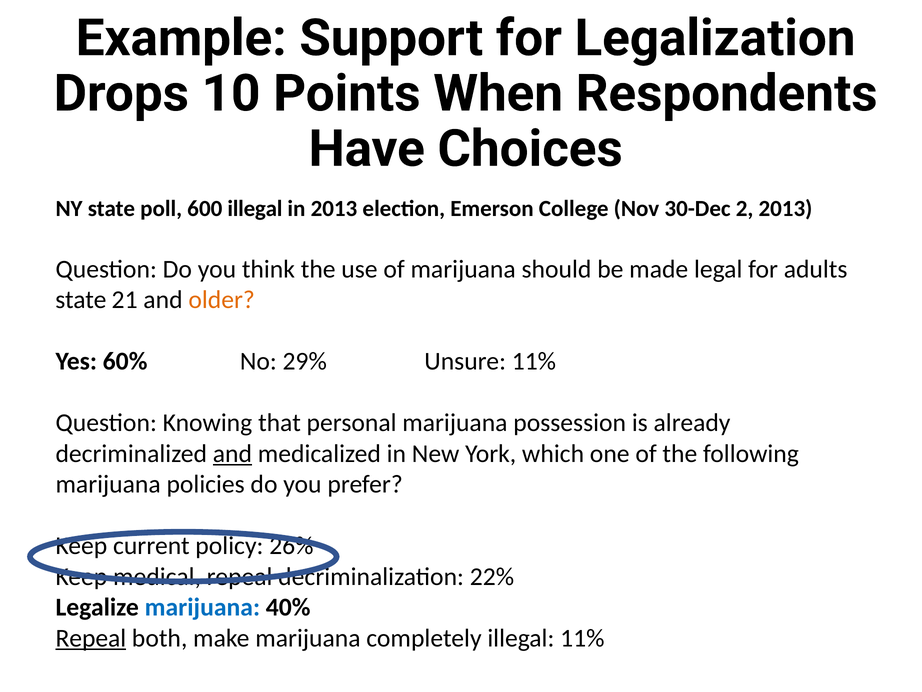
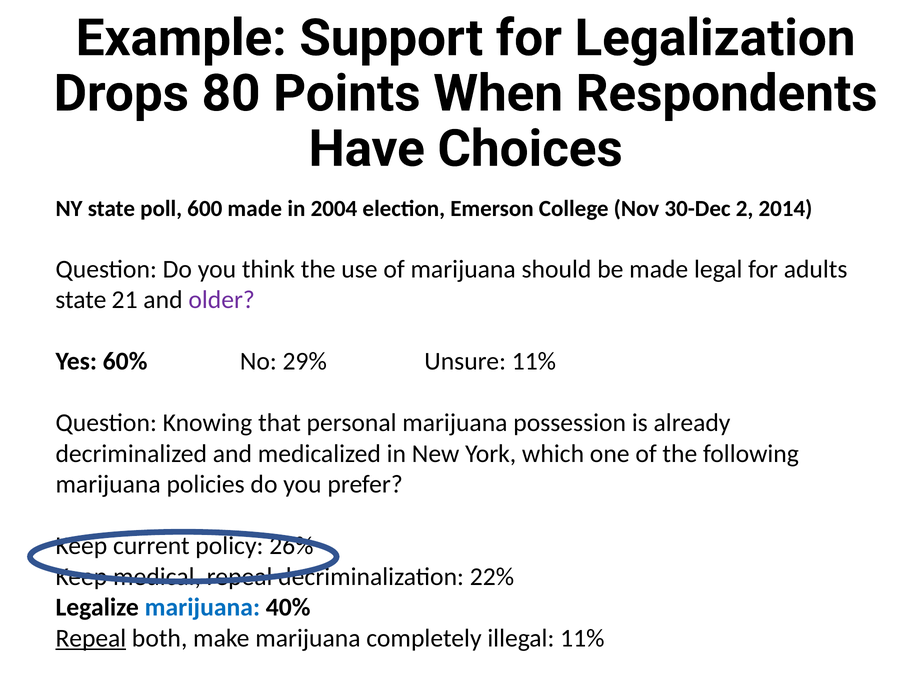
10: 10 -> 80
600 illegal: illegal -> made
in 2013: 2013 -> 2004
2 2013: 2013 -> 2014
older colour: orange -> purple
and at (232, 453) underline: present -> none
